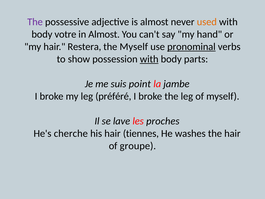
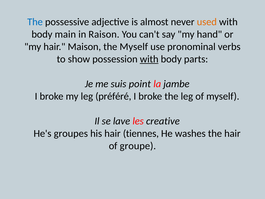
The at (35, 22) colour: purple -> blue
votre: votre -> main
in Almost: Almost -> Raison
Restera: Restera -> Maison
pronominal underline: present -> none
proches: proches -> creative
cherche: cherche -> groupes
